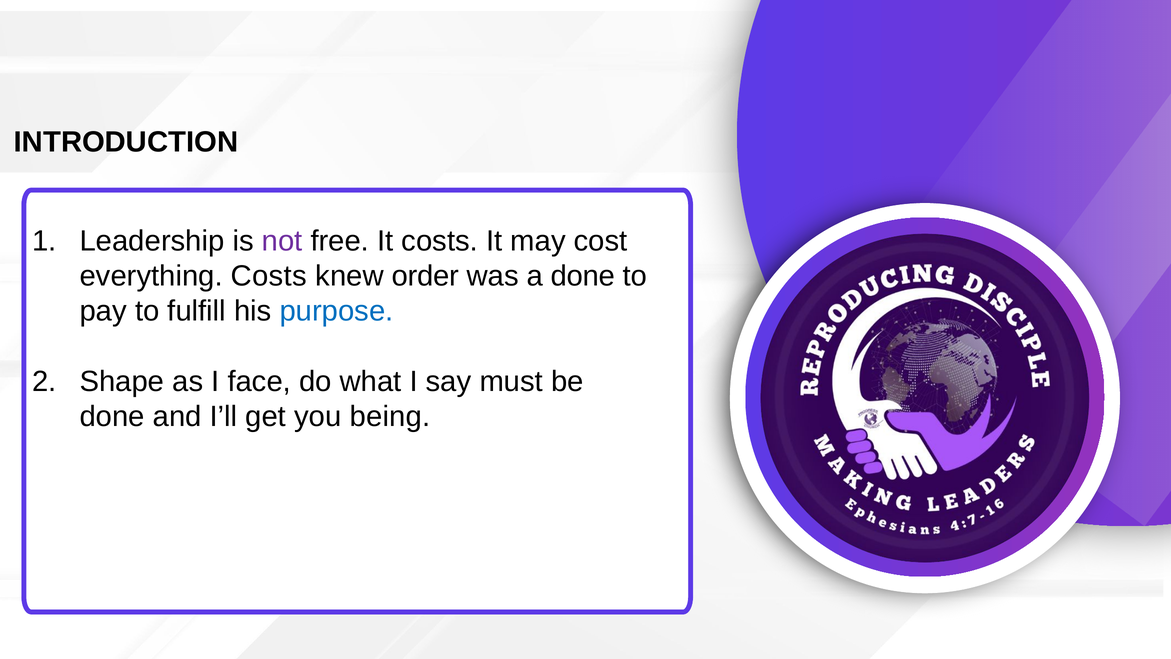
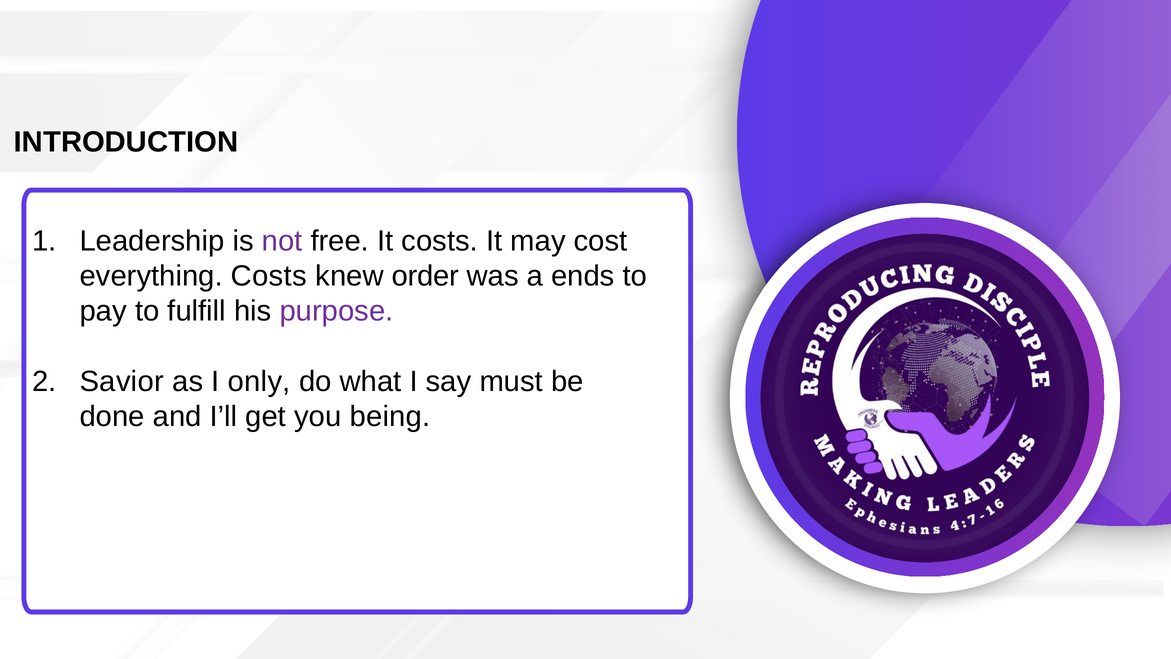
a done: done -> ends
purpose colour: blue -> purple
Shape: Shape -> Savior
face: face -> only
